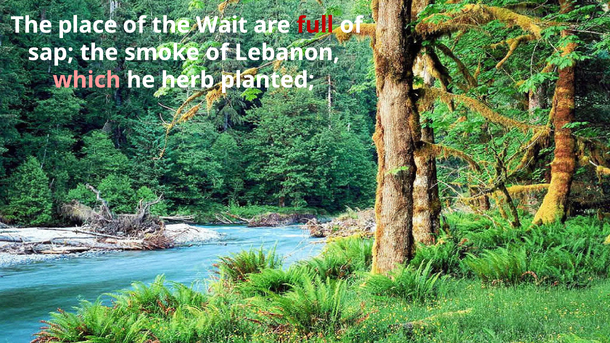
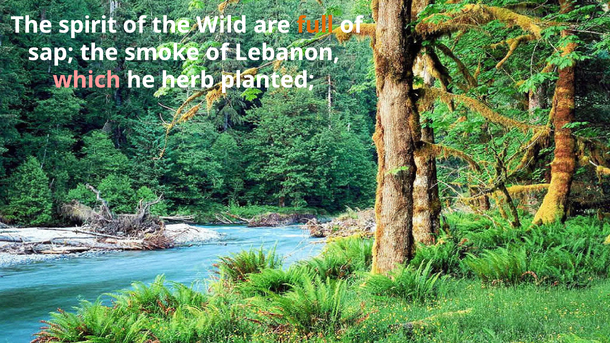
place: place -> spirit
Wait: Wait -> Wild
full colour: red -> orange
